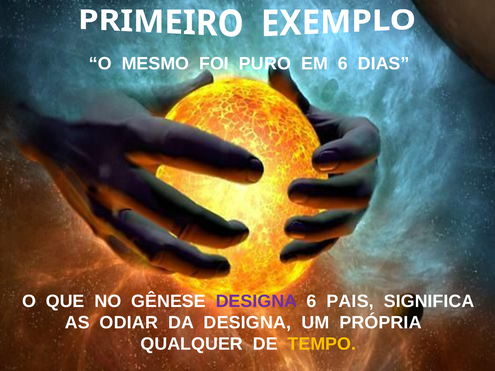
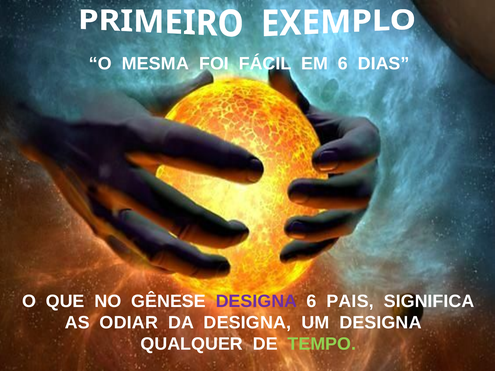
MESMO: MESMO -> MESMA
PURO: PURO -> FÁCIL
UM PRÓPRIA: PRÓPRIA -> DESIGNA
TEMPO colour: yellow -> light green
